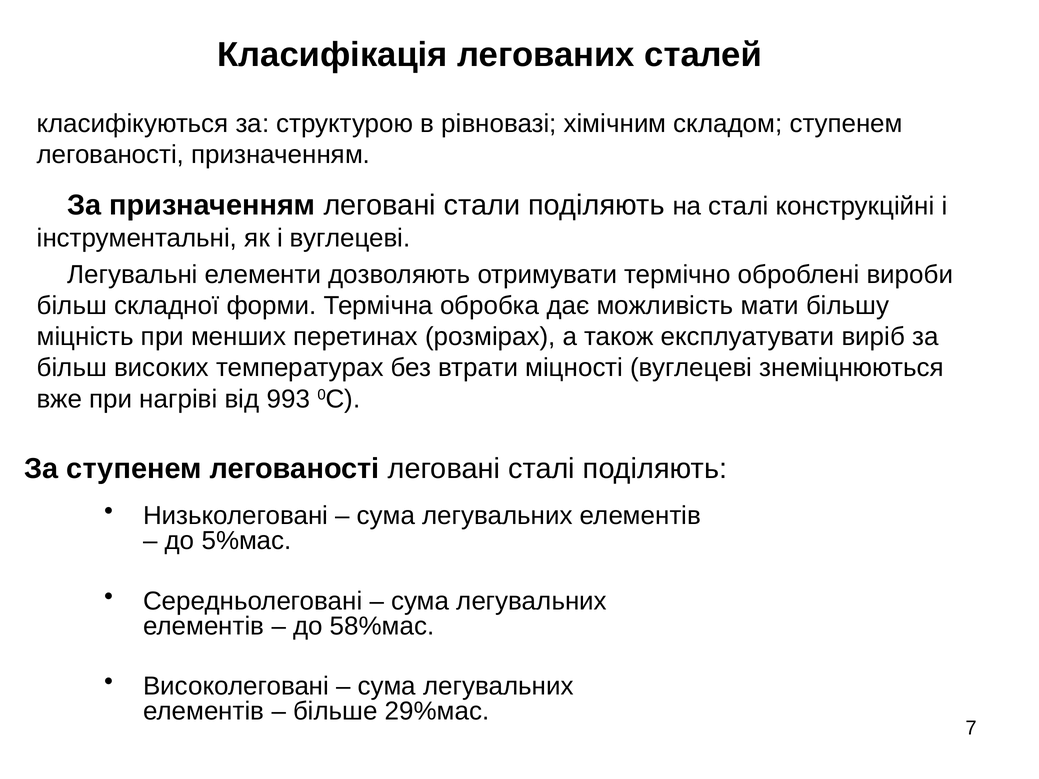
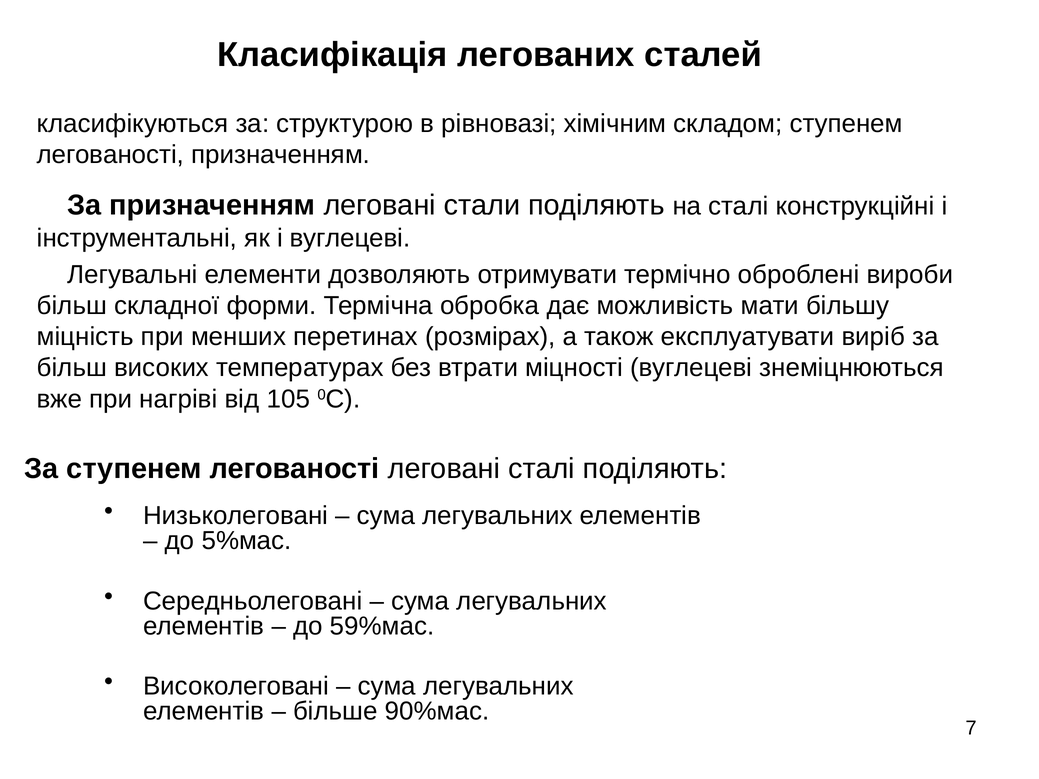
993: 993 -> 105
58%мас: 58%мас -> 59%мас
29%мас: 29%мас -> 90%мас
